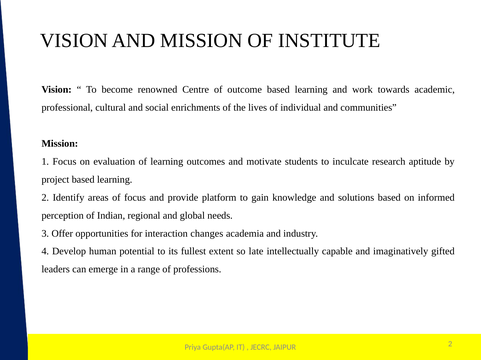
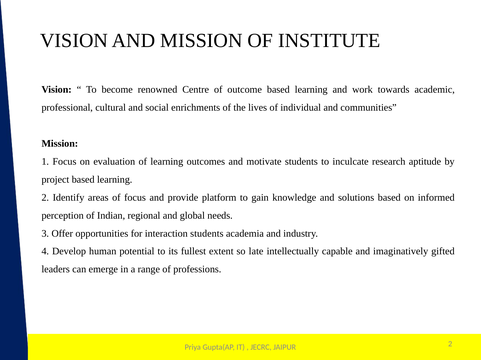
interaction changes: changes -> students
